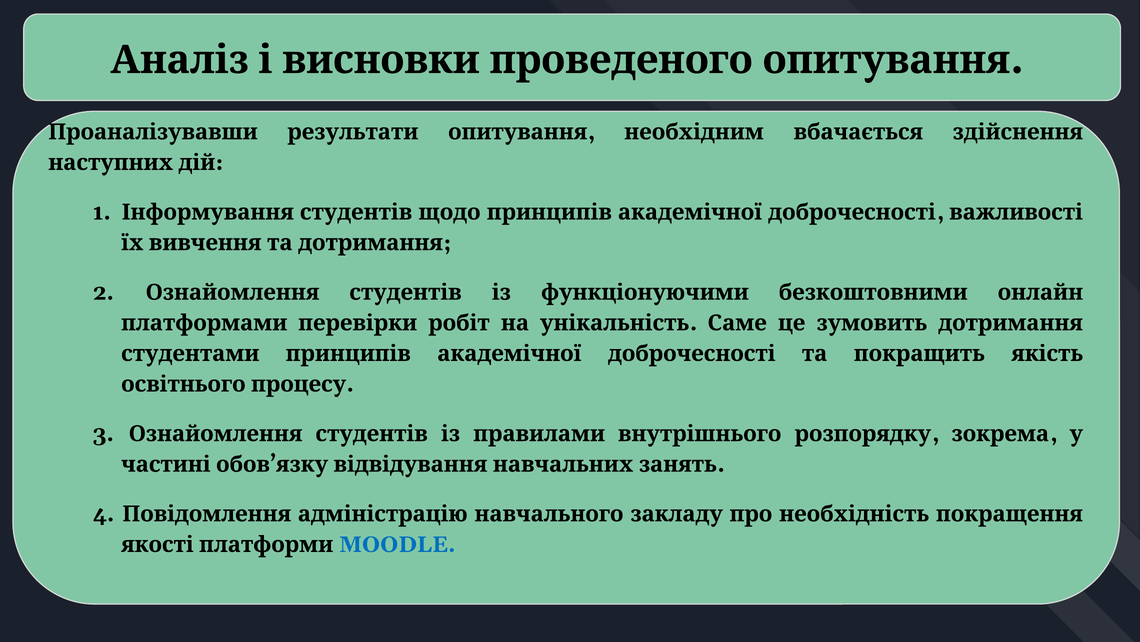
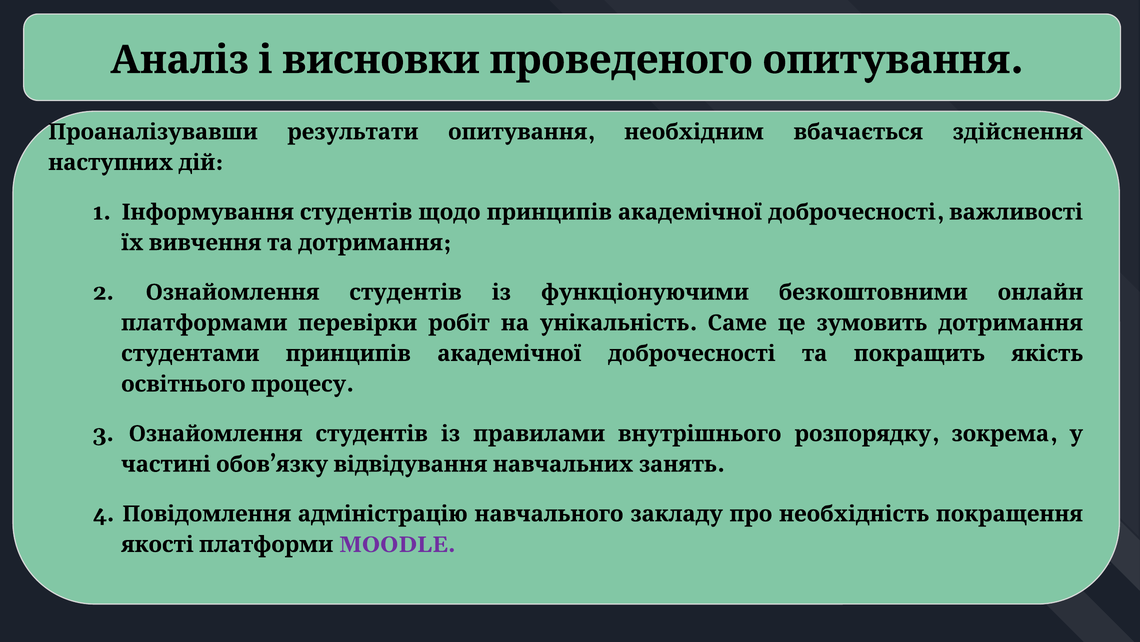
MOODLE colour: blue -> purple
